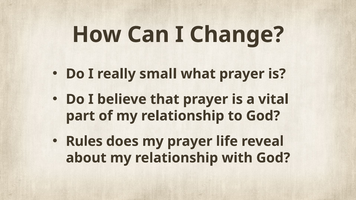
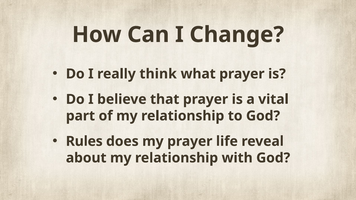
small: small -> think
